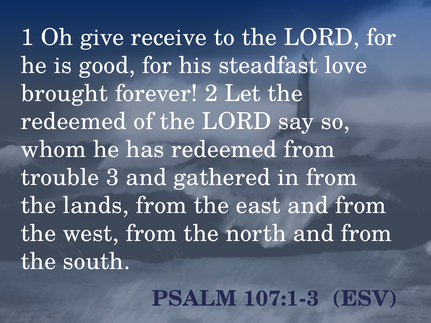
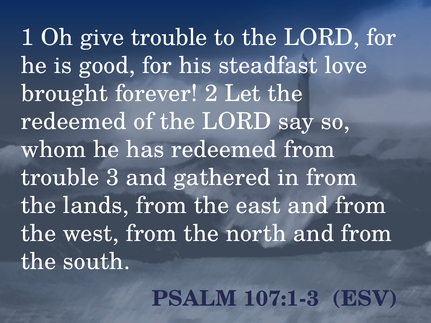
give receive: receive -> trouble
